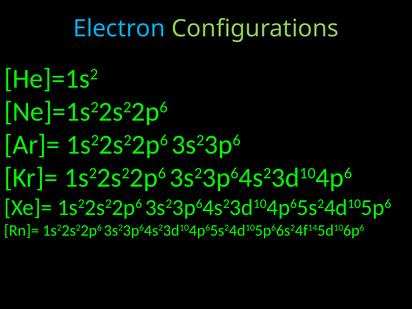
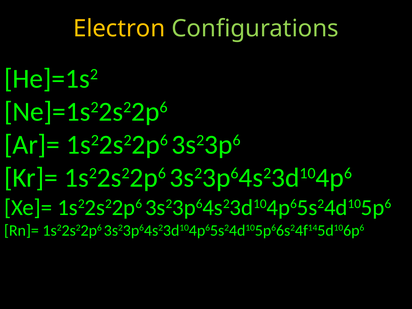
Electron colour: light blue -> yellow
